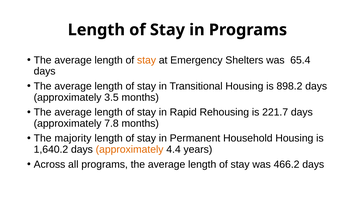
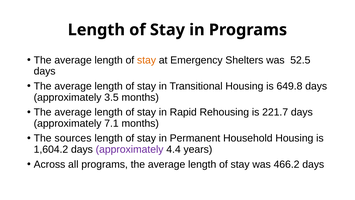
65.4: 65.4 -> 52.5
898.2: 898.2 -> 649.8
7.8: 7.8 -> 7.1
majority: majority -> sources
1,640.2: 1,640.2 -> 1,604.2
approximately at (130, 149) colour: orange -> purple
